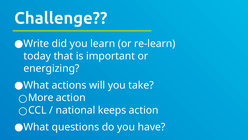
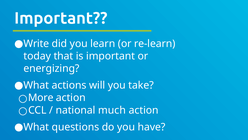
Challenge at (61, 18): Challenge -> Important
keeps: keeps -> much
